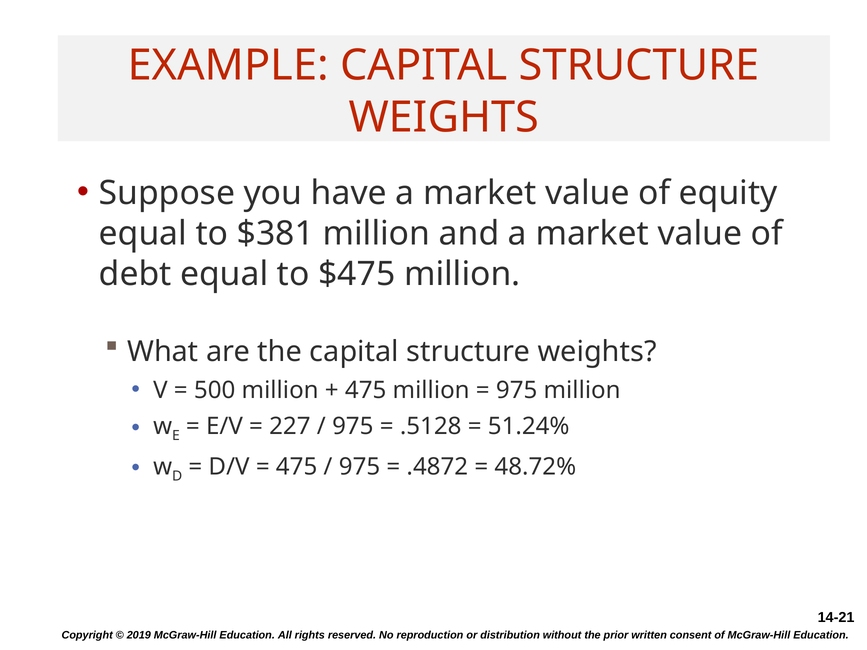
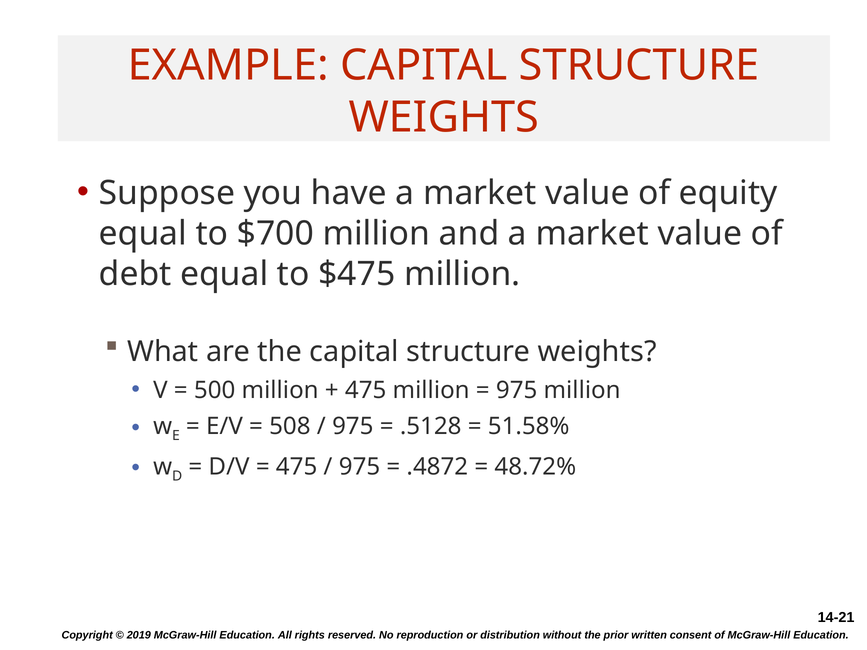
$381: $381 -> $700
227: 227 -> 508
51.24%: 51.24% -> 51.58%
